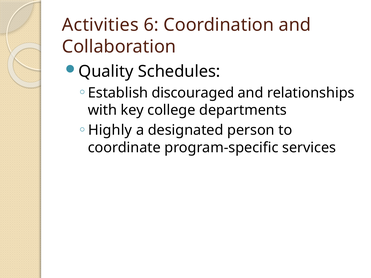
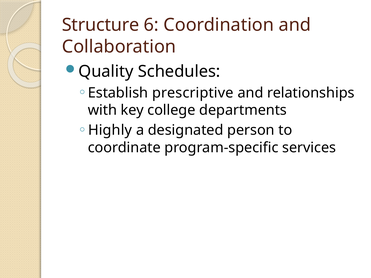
Activities: Activities -> Structure
discouraged: discouraged -> prescriptive
